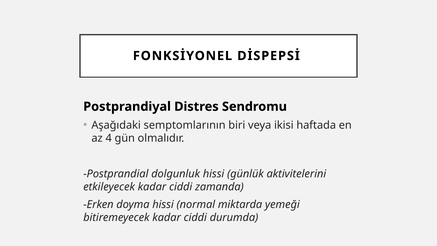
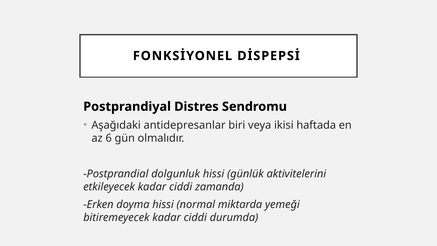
semptomlarının: semptomlarının -> antidepresanlar
4: 4 -> 6
